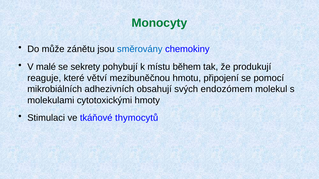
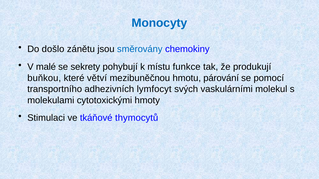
Monocyty colour: green -> blue
může: může -> došlo
během: během -> funkce
reaguje: reaguje -> buňkou
připojení: připojení -> párování
mikrobiálních: mikrobiálních -> transportního
obsahují: obsahují -> lymfocyt
endozómem: endozómem -> vaskulárními
